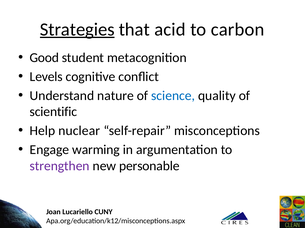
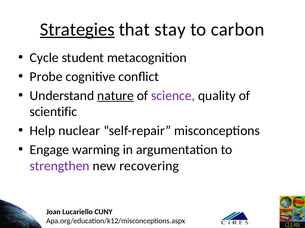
acid: acid -> stay
Good: Good -> Cycle
Levels: Levels -> Probe
nature underline: none -> present
science colour: blue -> purple
personable: personable -> recovering
